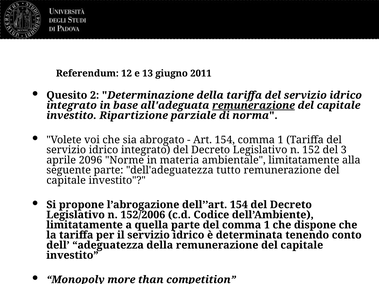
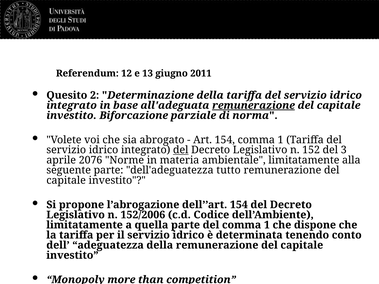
Ripartizione: Ripartizione -> Biforcazione
del at (181, 150) underline: none -> present
2096: 2096 -> 2076
